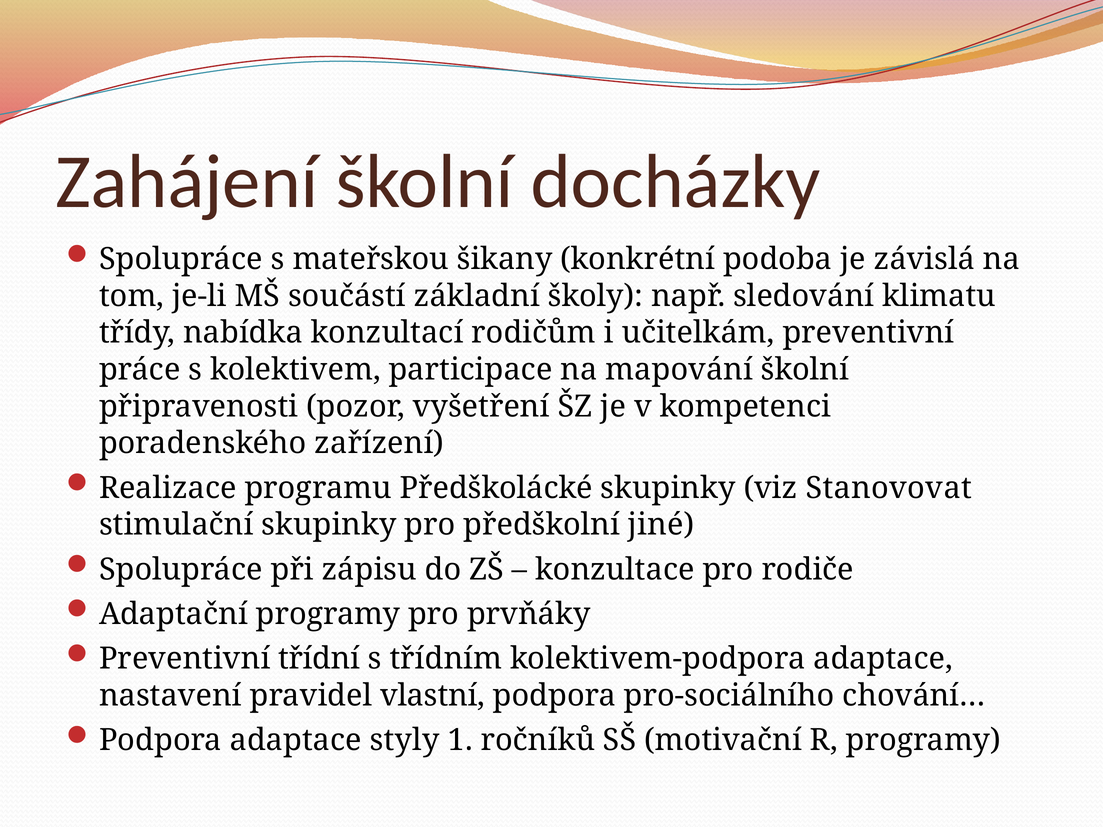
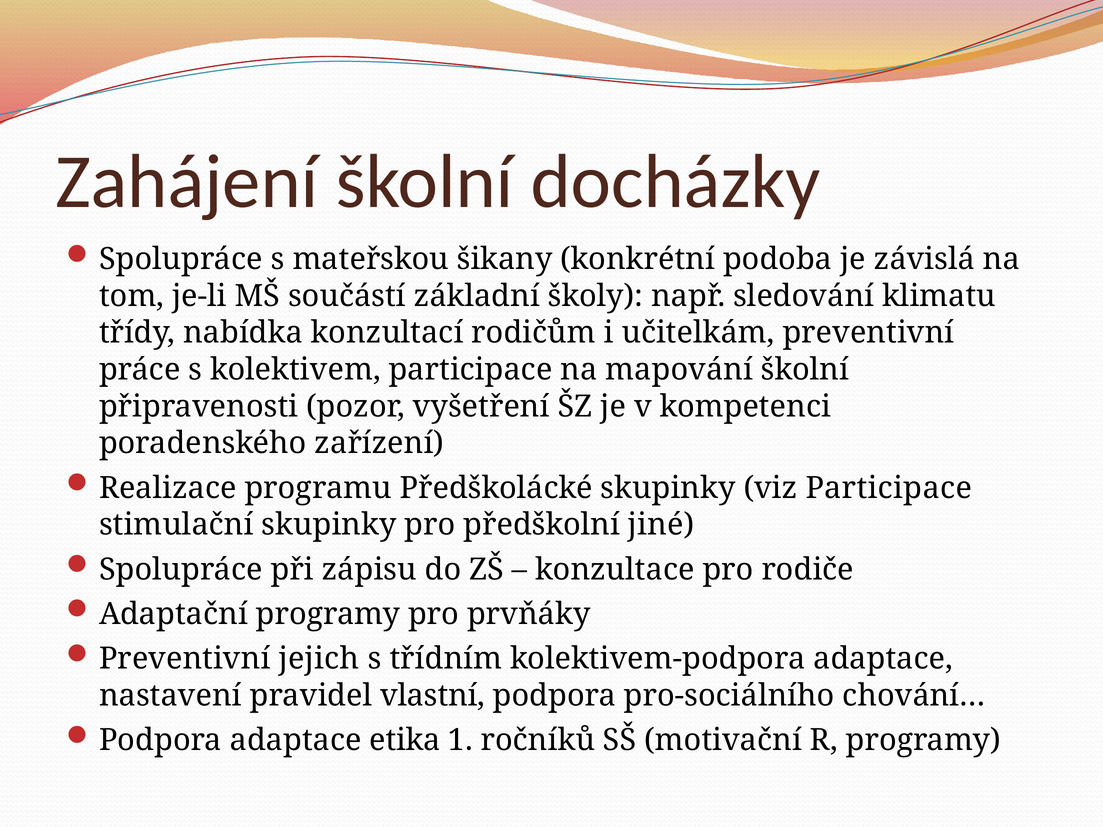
viz Stanovovat: Stanovovat -> Participace
třídní: třídní -> jejich
styly: styly -> etika
